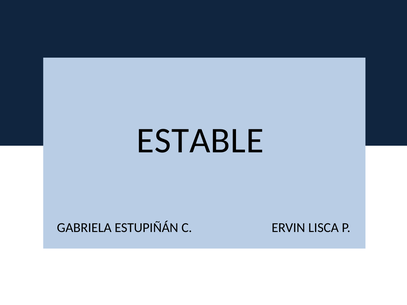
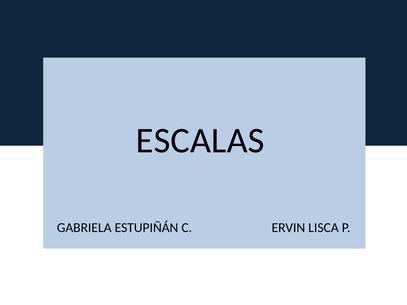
ESTABLE: ESTABLE -> ESCALAS
